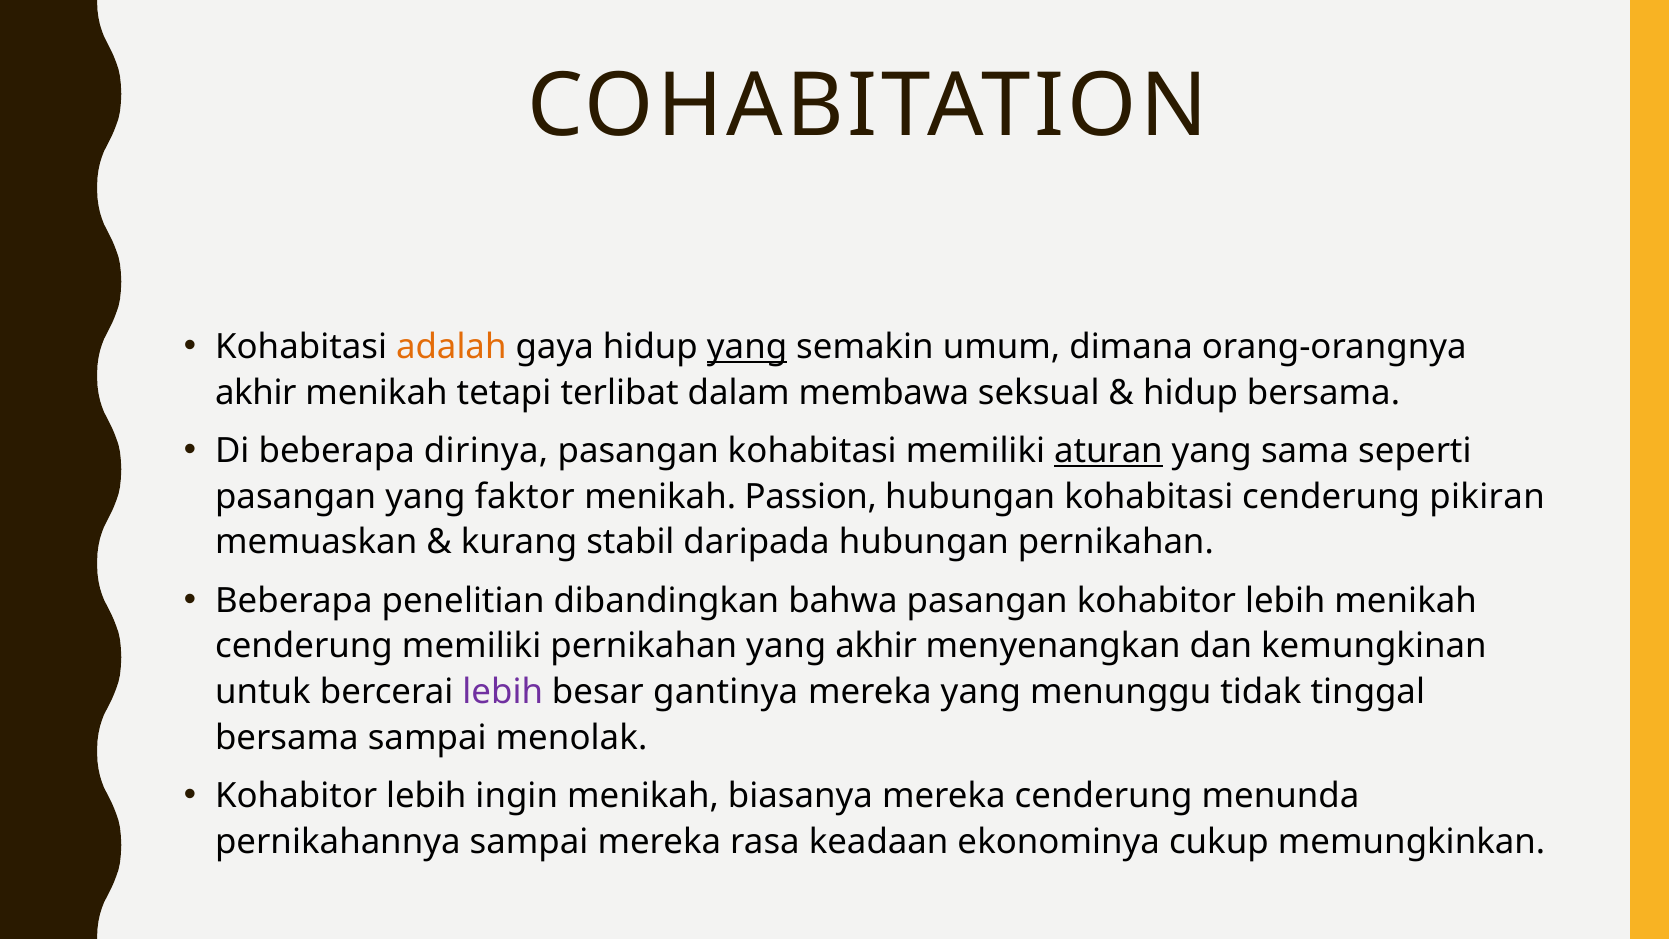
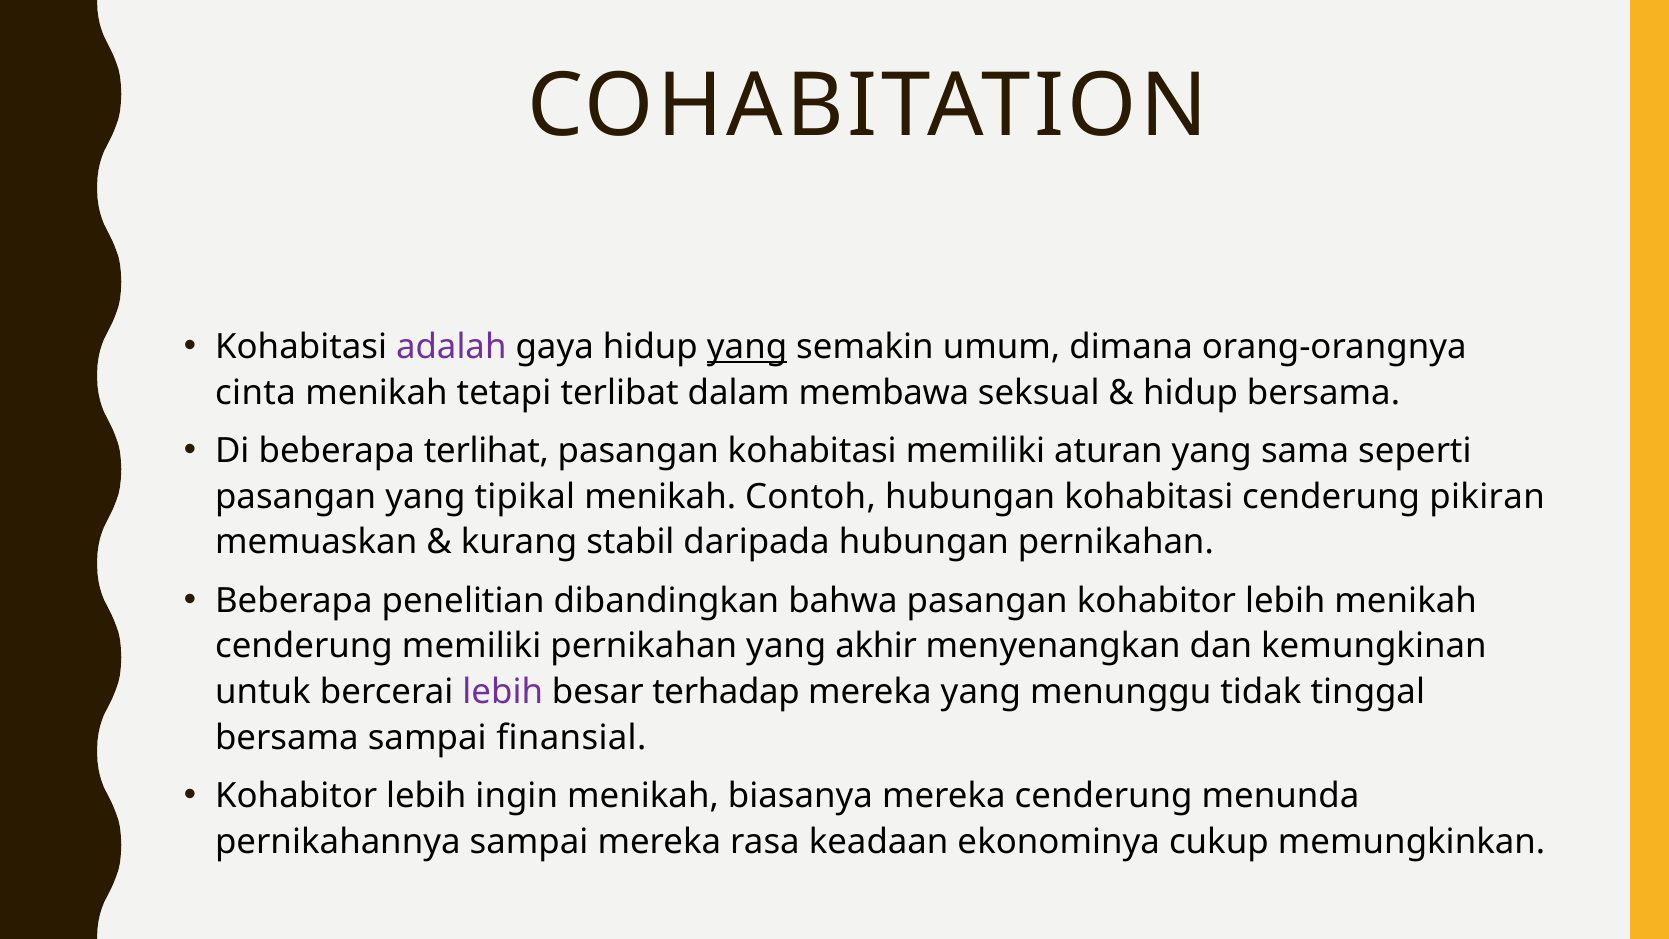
adalah colour: orange -> purple
akhir at (256, 393): akhir -> cinta
dirinya: dirinya -> terlihat
aturan underline: present -> none
faktor: faktor -> tipikal
Passion: Passion -> Contoh
gantinya: gantinya -> terhadap
menolak: menolak -> finansial
